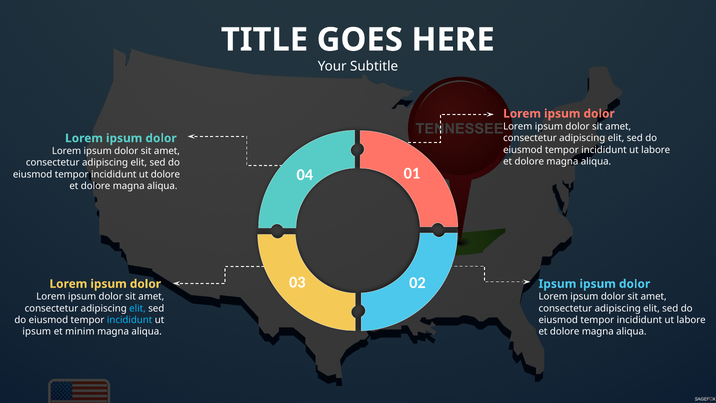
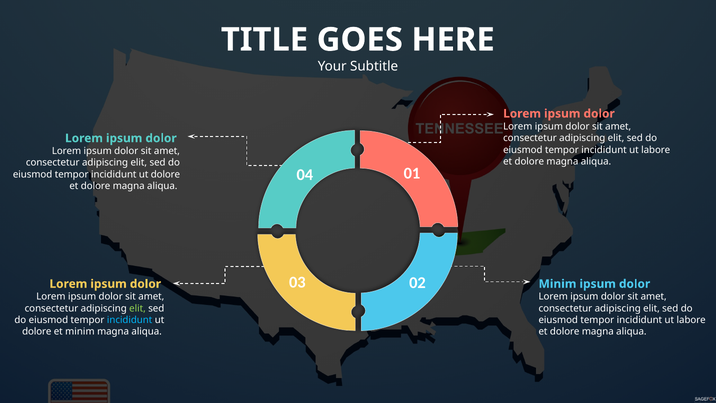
Ipsum at (557, 284): Ipsum -> Minim
elit at (138, 308) colour: light blue -> light green
ipsum at (37, 332): ipsum -> dolore
